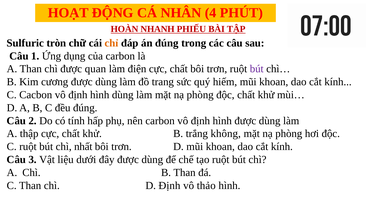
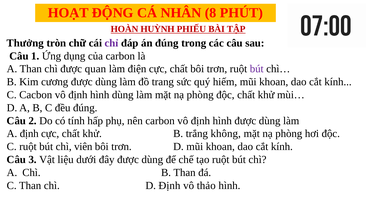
4: 4 -> 8
NHANH: NHANH -> HUỲNH
Sulfuric: Sulfuric -> Thưởng
chỉ colour: orange -> purple
A thập: thập -> định
nhất: nhất -> viên
